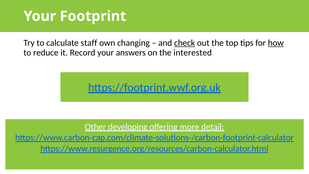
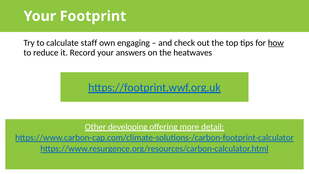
changing: changing -> engaging
check underline: present -> none
interested: interested -> heatwaves
